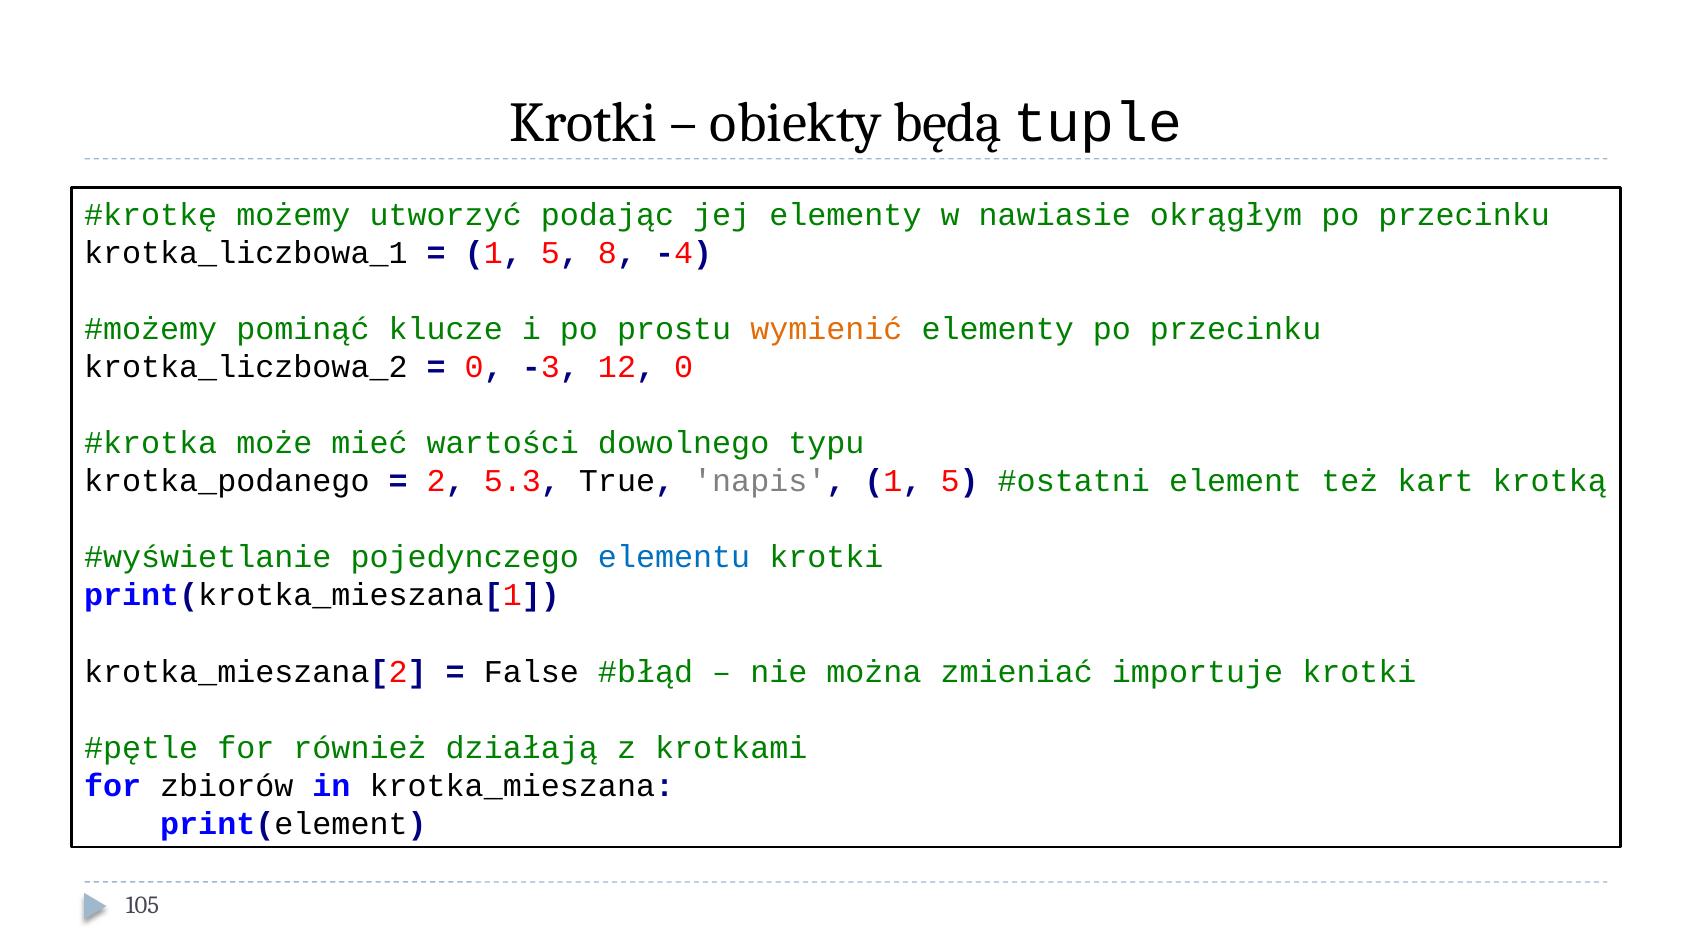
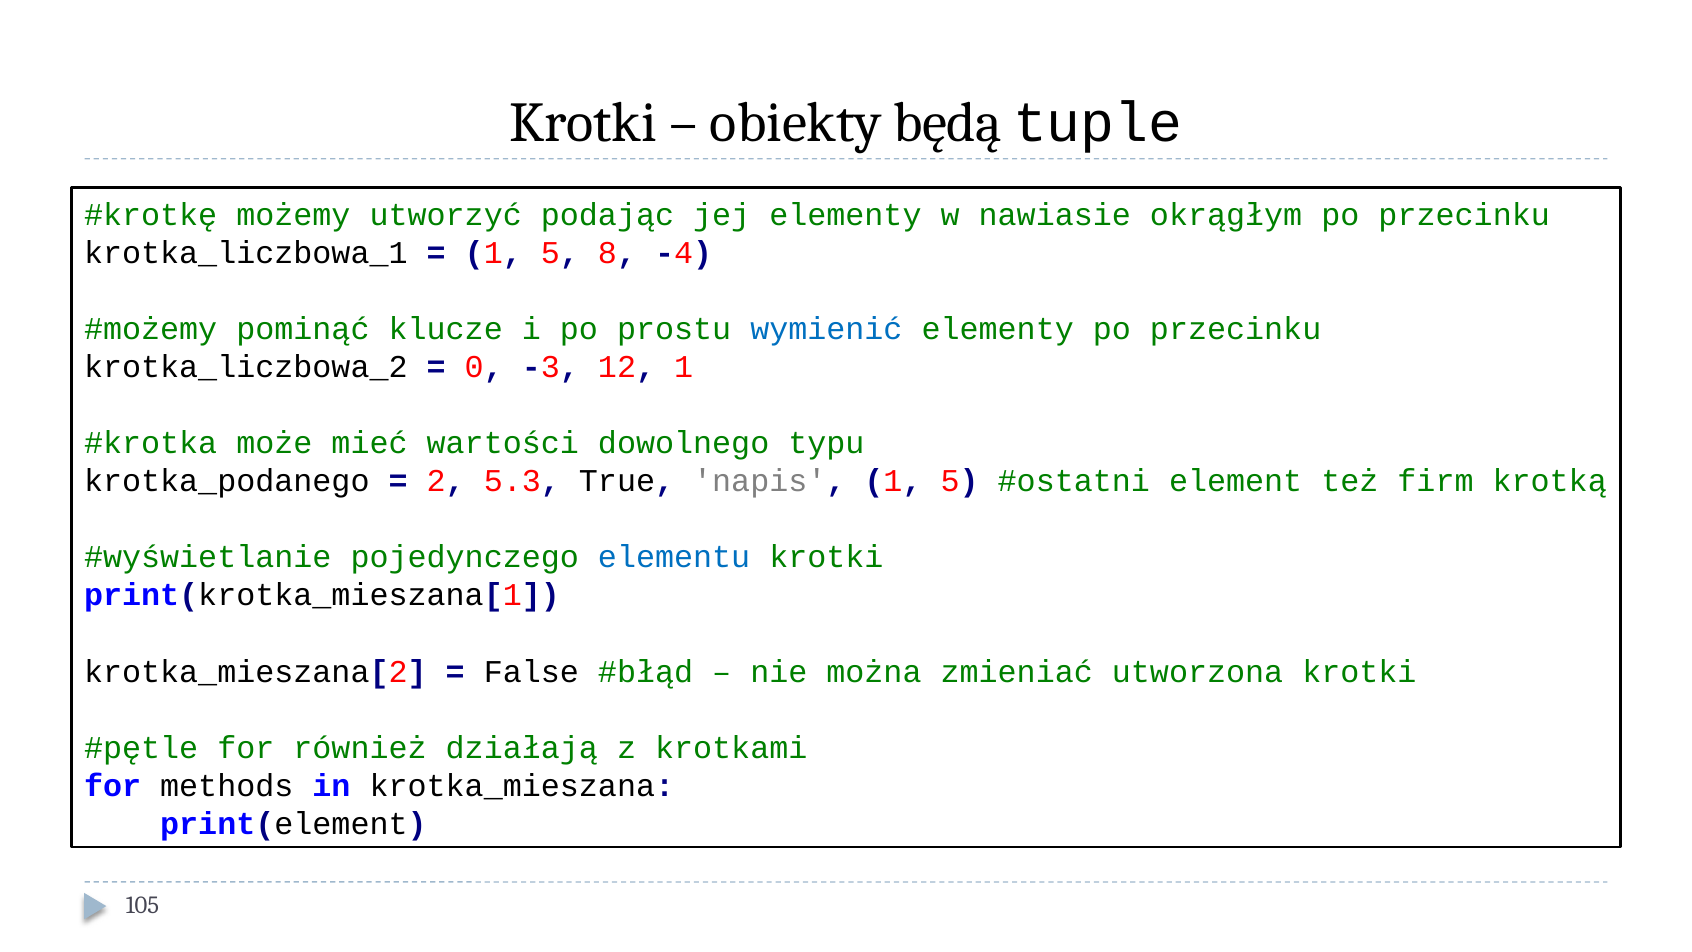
wymienić colour: orange -> blue
12 0: 0 -> 1
kart: kart -> firm
importuje: importuje -> utworzona
zbiorów: zbiorów -> methods
